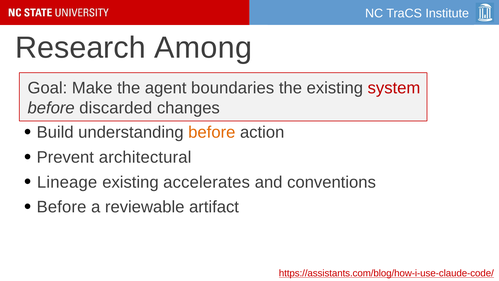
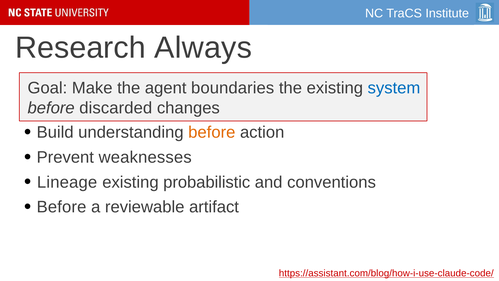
Among: Among -> Always
system colour: red -> blue
architectural: architectural -> weaknesses
accelerates: accelerates -> probabilistic
https://assistants.com/blog/how-i-use-claude-code/: https://assistants.com/blog/how-i-use-claude-code/ -> https://assistant.com/blog/how-i-use-claude-code/
